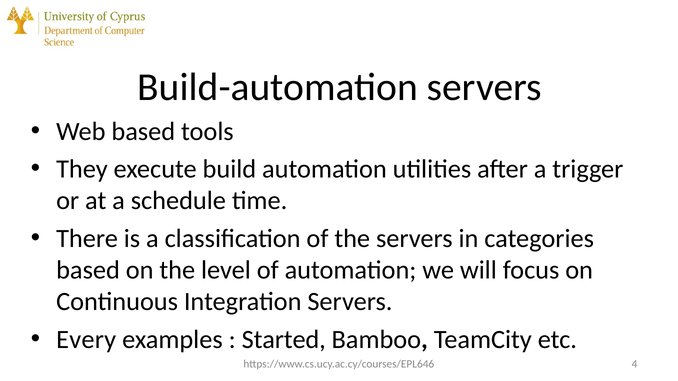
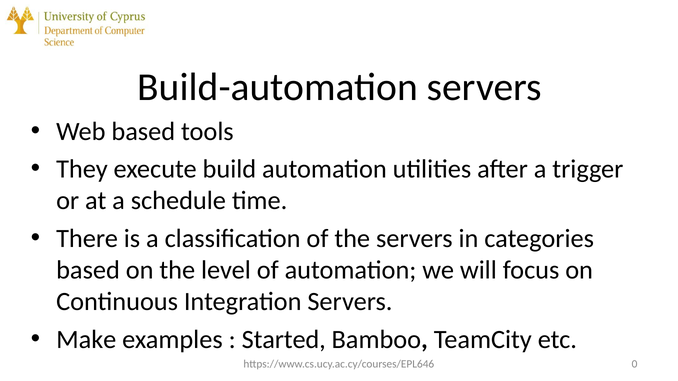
Every: Every -> Make
4: 4 -> 0
